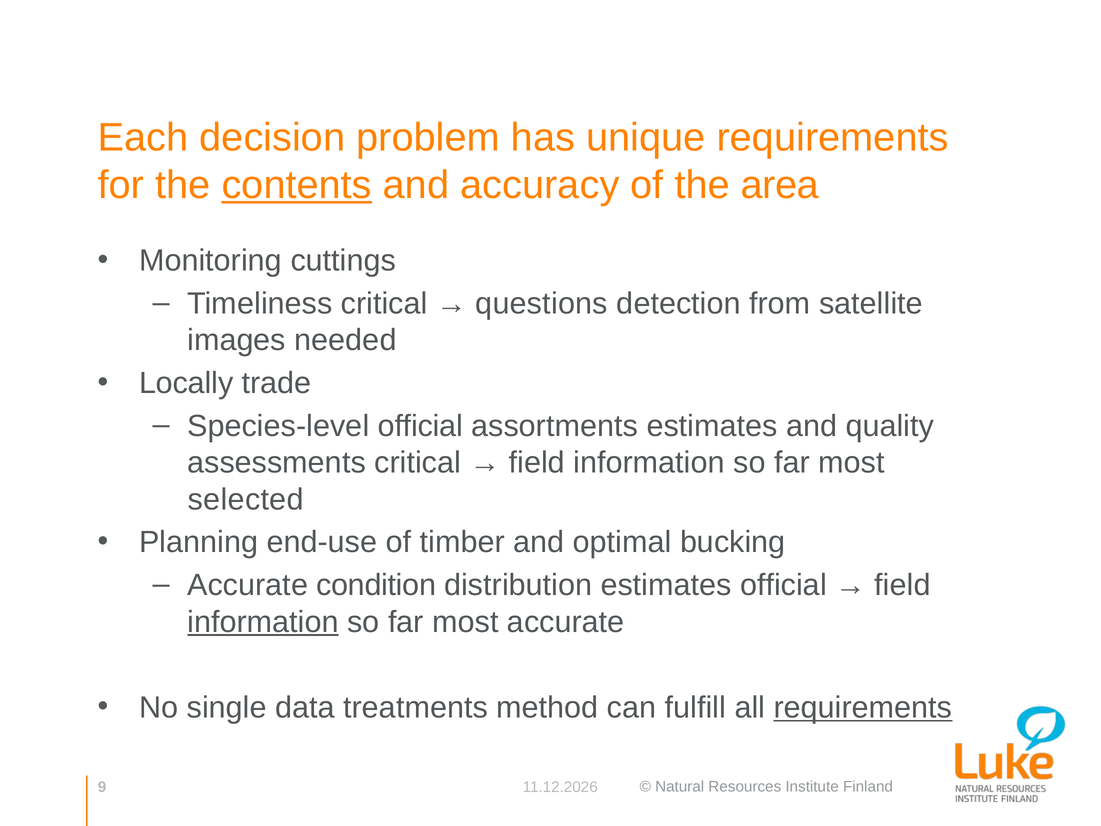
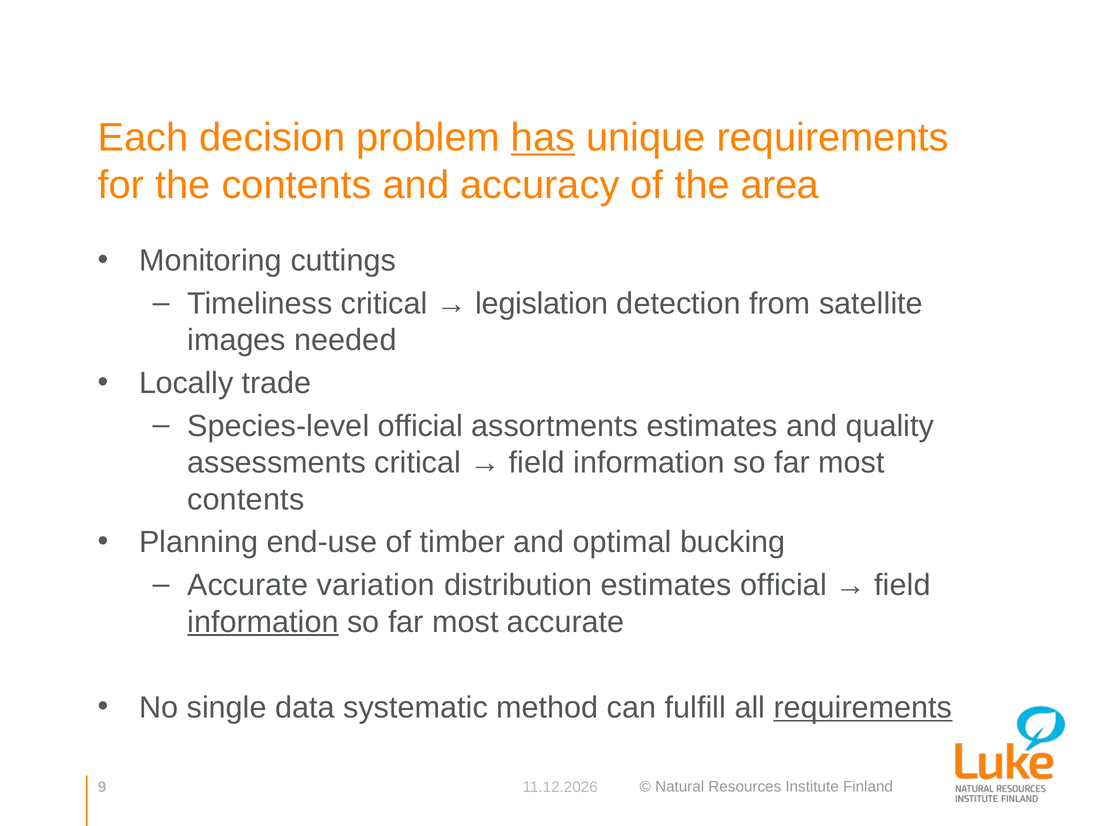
has underline: none -> present
contents at (297, 185) underline: present -> none
questions: questions -> legislation
selected at (246, 499): selected -> contents
condition: condition -> variation
treatments: treatments -> systematic
